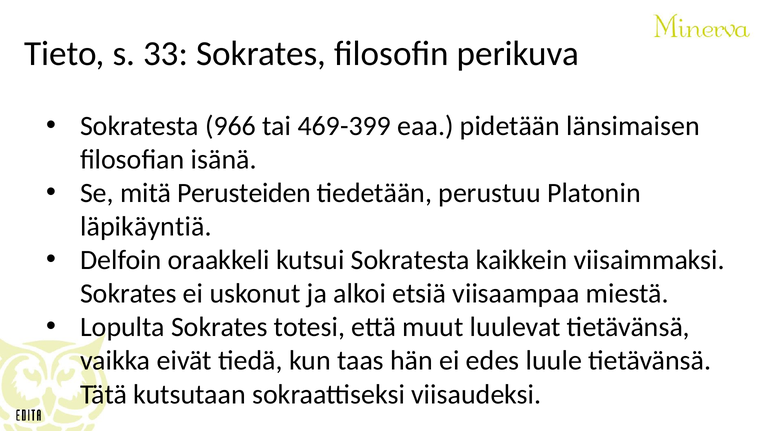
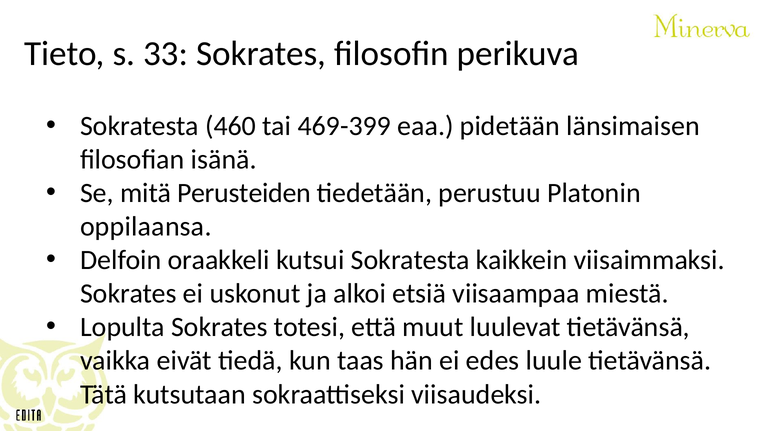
966: 966 -> 460
läpikäyntiä: läpikäyntiä -> oppilaansa
